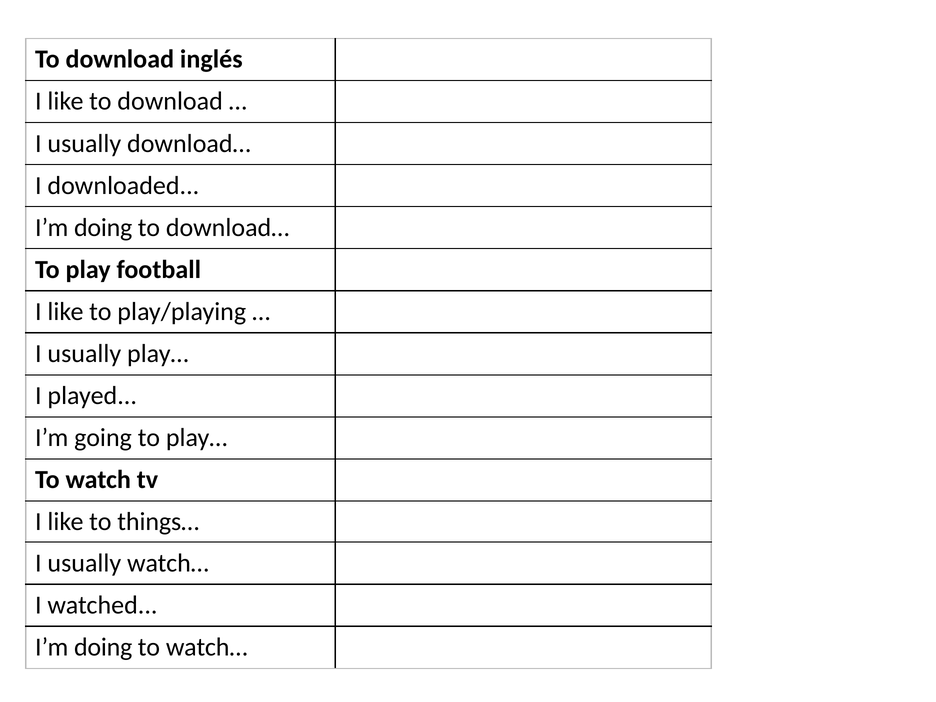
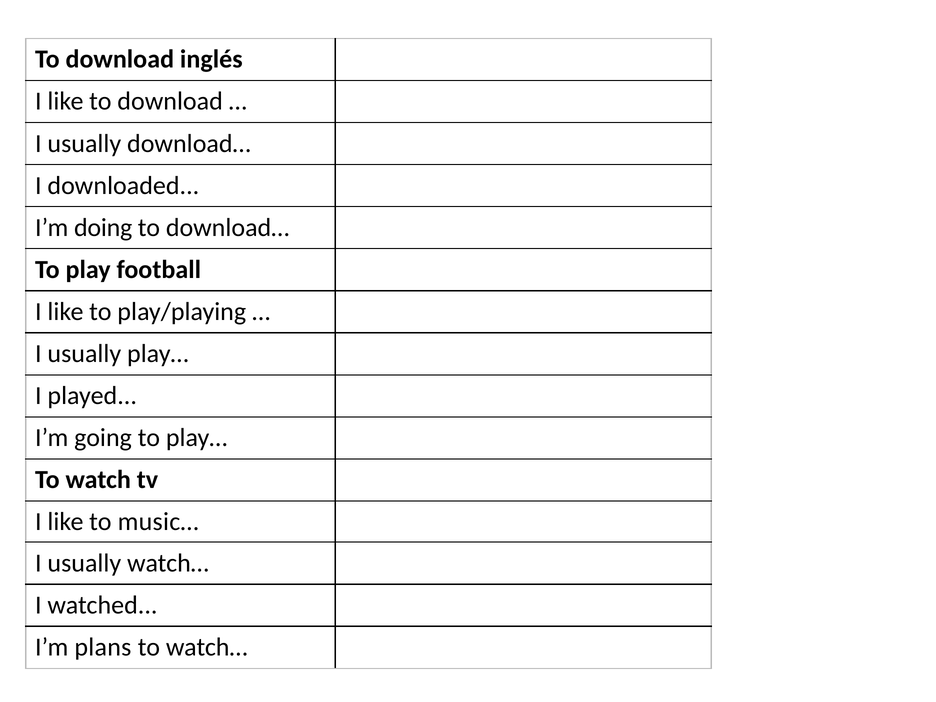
things…: things… -> music…
doing at (103, 647): doing -> plans
